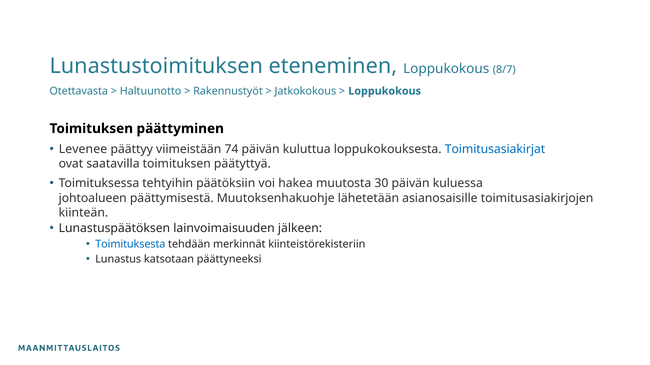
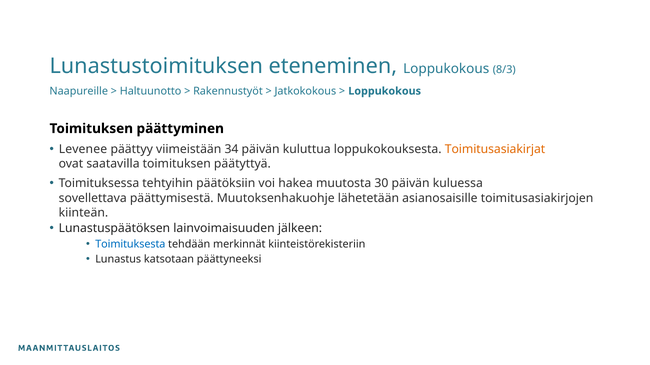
8/7: 8/7 -> 8/3
Otettavasta: Otettavasta -> Naapureille
74: 74 -> 34
Toimitusasiakirjat colour: blue -> orange
johtoalueen: johtoalueen -> sovellettava
